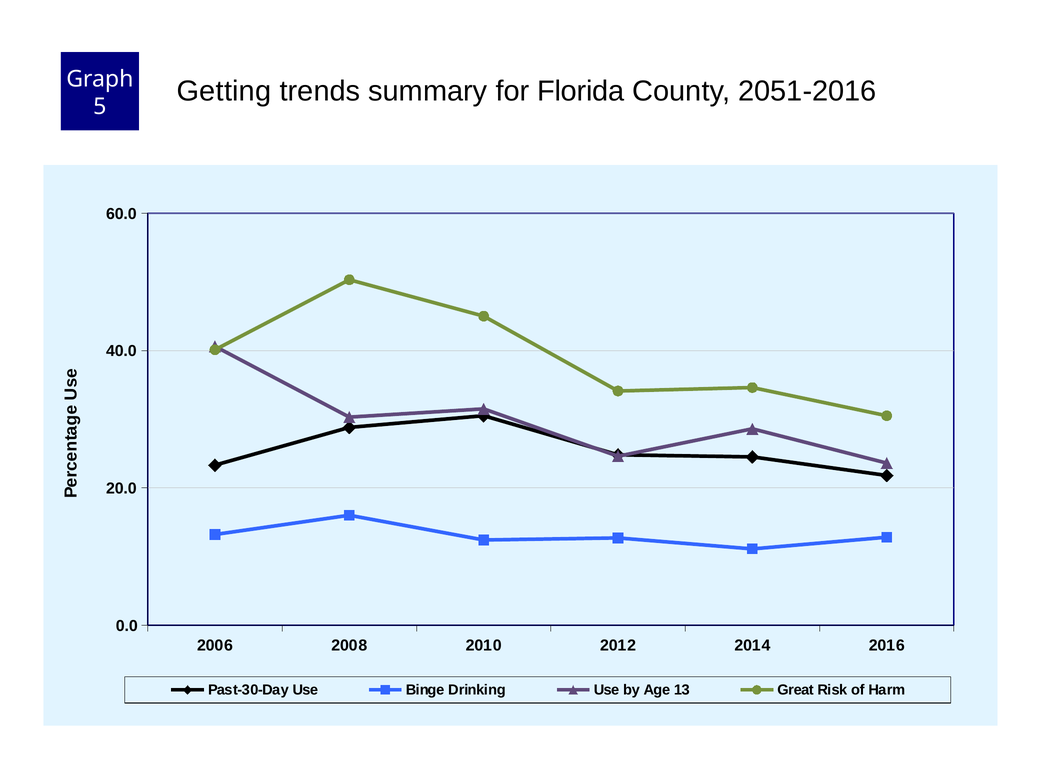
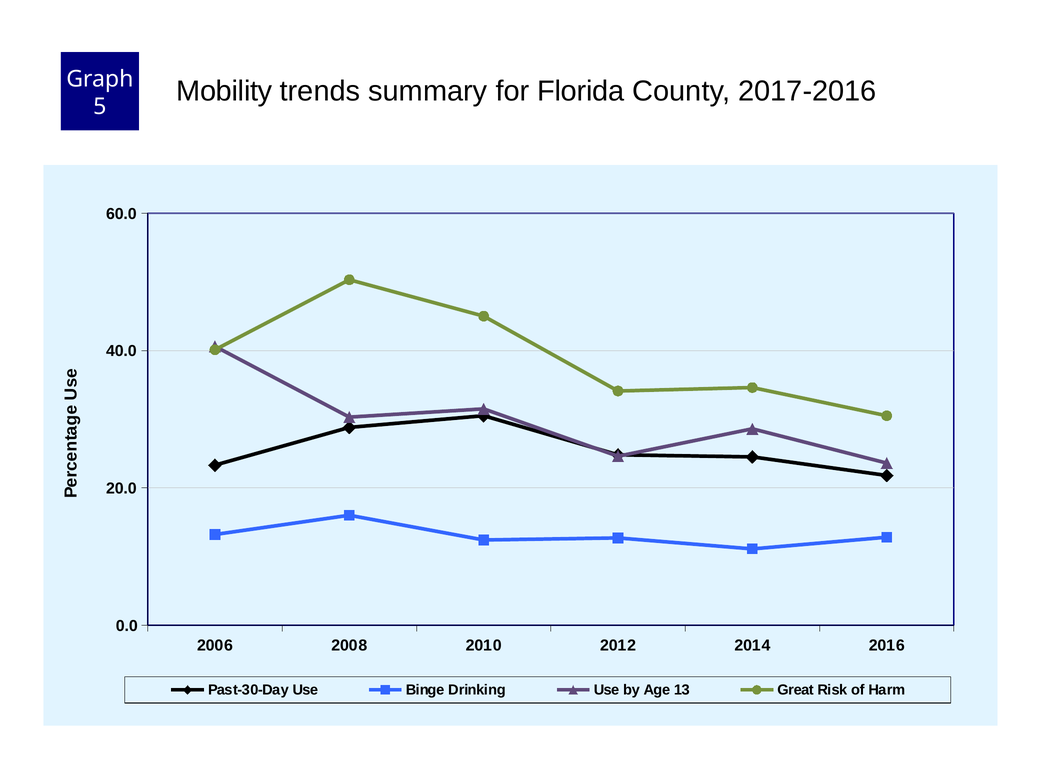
Getting: Getting -> Mobility
2051-2016: 2051-2016 -> 2017-2016
